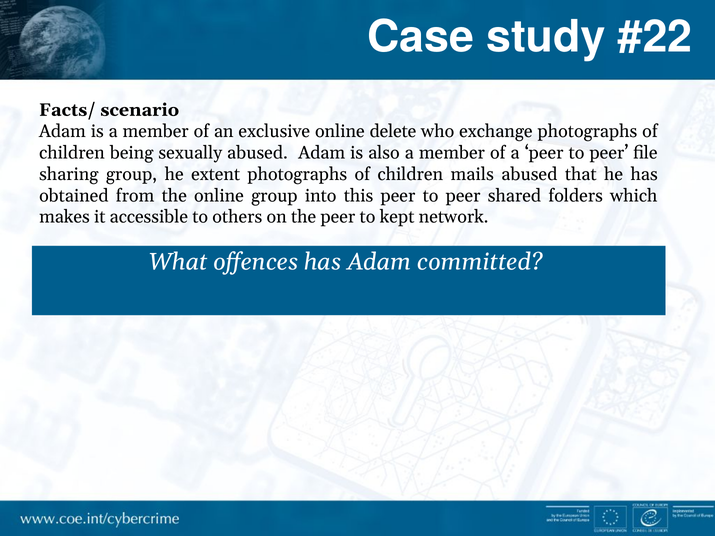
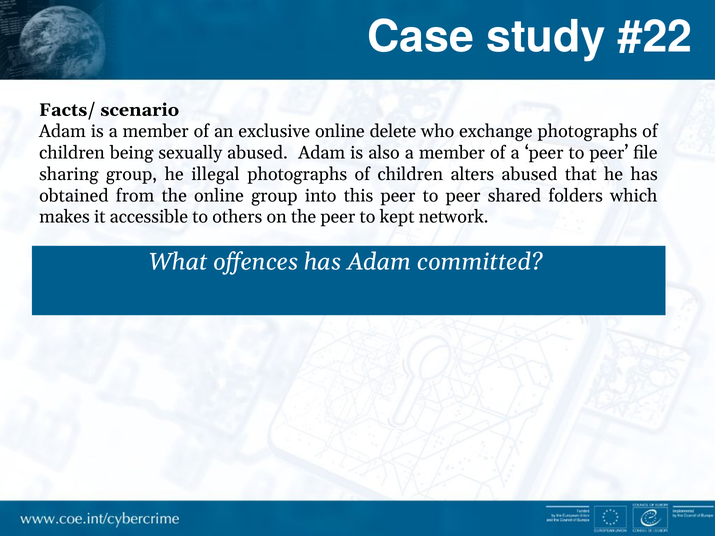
extent: extent -> illegal
mails: mails -> alters
